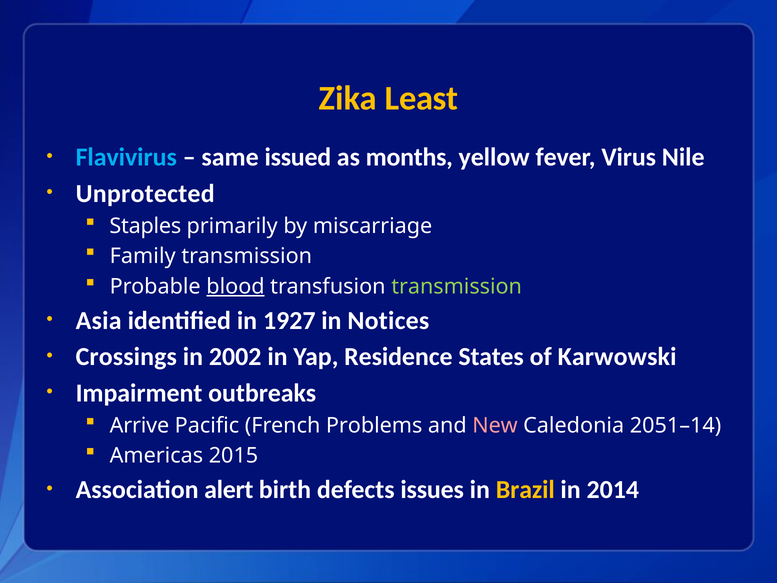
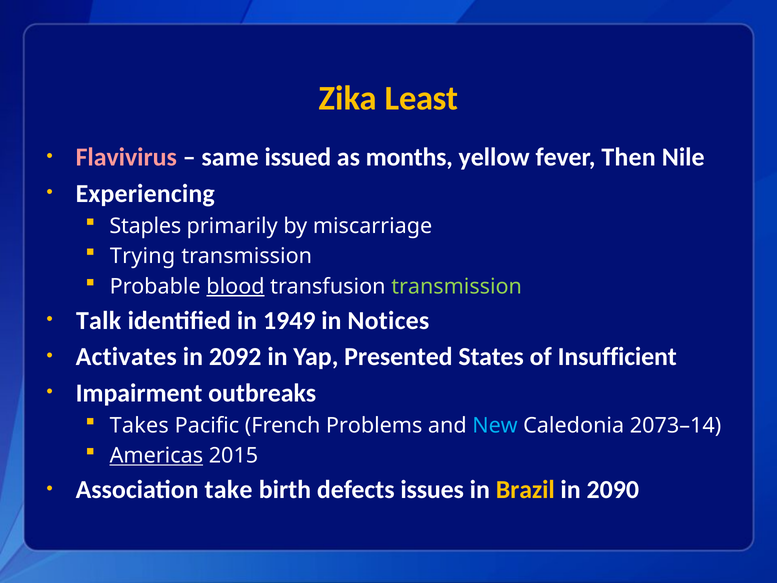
Flavivirus colour: light blue -> pink
Virus: Virus -> Then
Unprotected: Unprotected -> Experiencing
Family: Family -> Trying
Asia: Asia -> Talk
1927: 1927 -> 1949
Crossings: Crossings -> Activates
2002: 2002 -> 2092
Residence: Residence -> Presented
Karwowski: Karwowski -> Insufficient
Arrive: Arrive -> Takes
New colour: pink -> light blue
2051–14: 2051–14 -> 2073–14
Americas underline: none -> present
alert: alert -> take
2014: 2014 -> 2090
